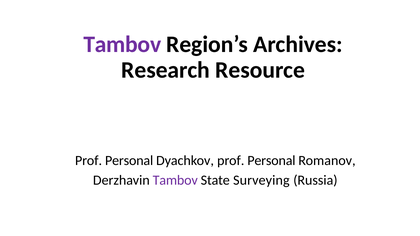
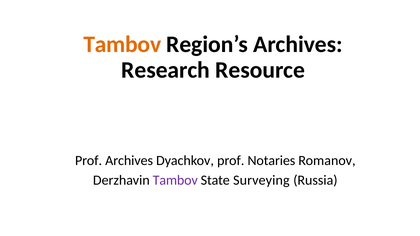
Tambov at (122, 44) colour: purple -> orange
Personal at (129, 161): Personal -> Archives
Dyachkov prof Personal: Personal -> Notaries
